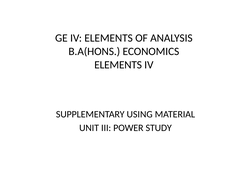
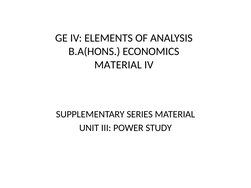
ELEMENTS at (118, 65): ELEMENTS -> MATERIAL
USING: USING -> SERIES
